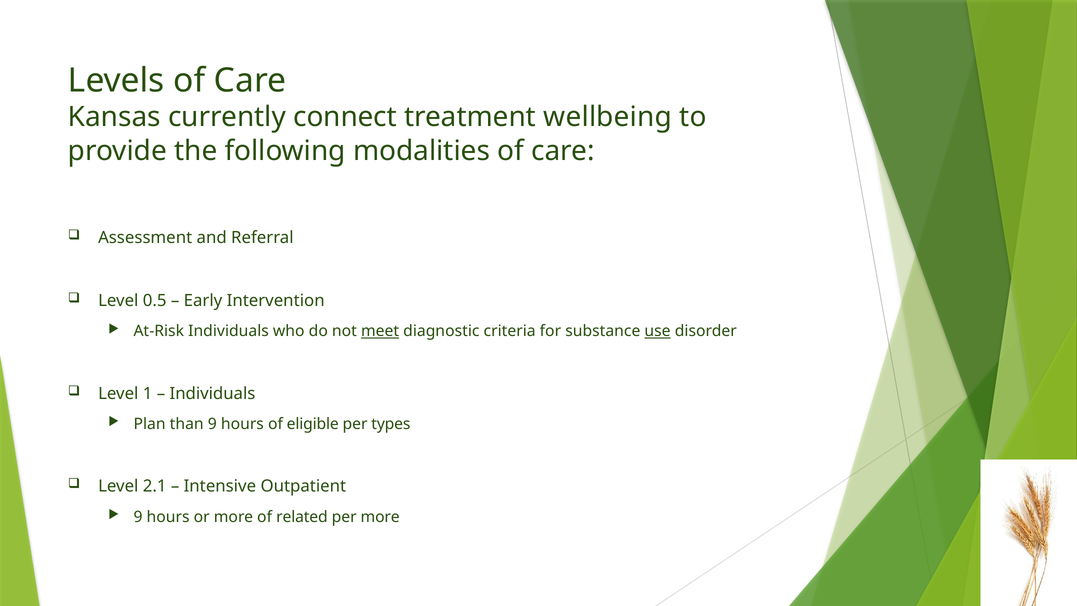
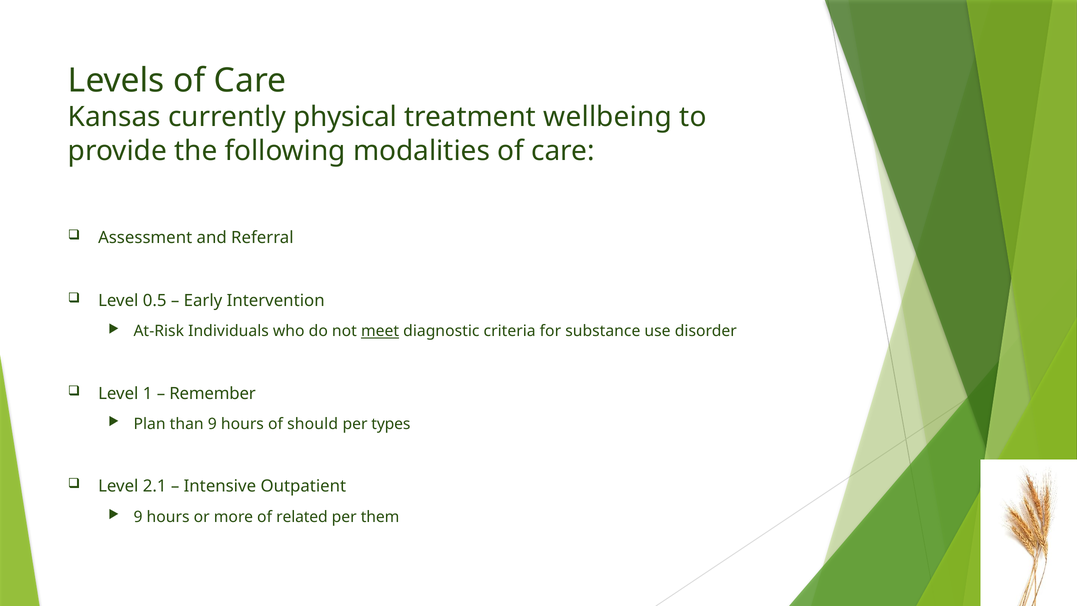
connect: connect -> physical
use underline: present -> none
Individuals at (212, 393): Individuals -> Remember
eligible: eligible -> should
per more: more -> them
